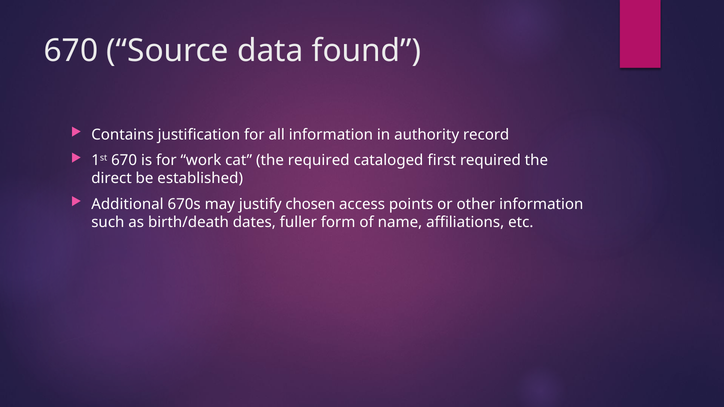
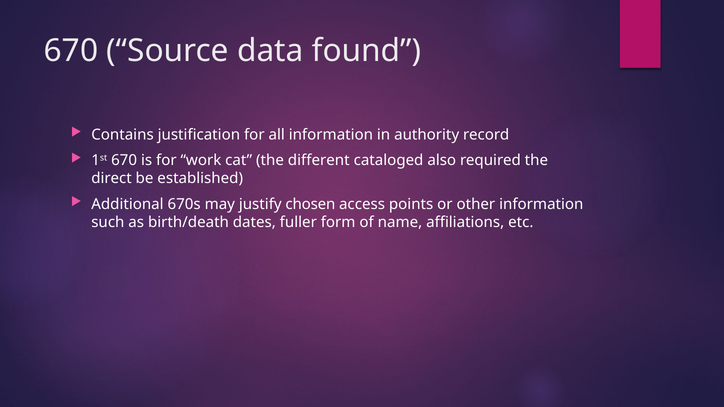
the required: required -> different
first: first -> also
